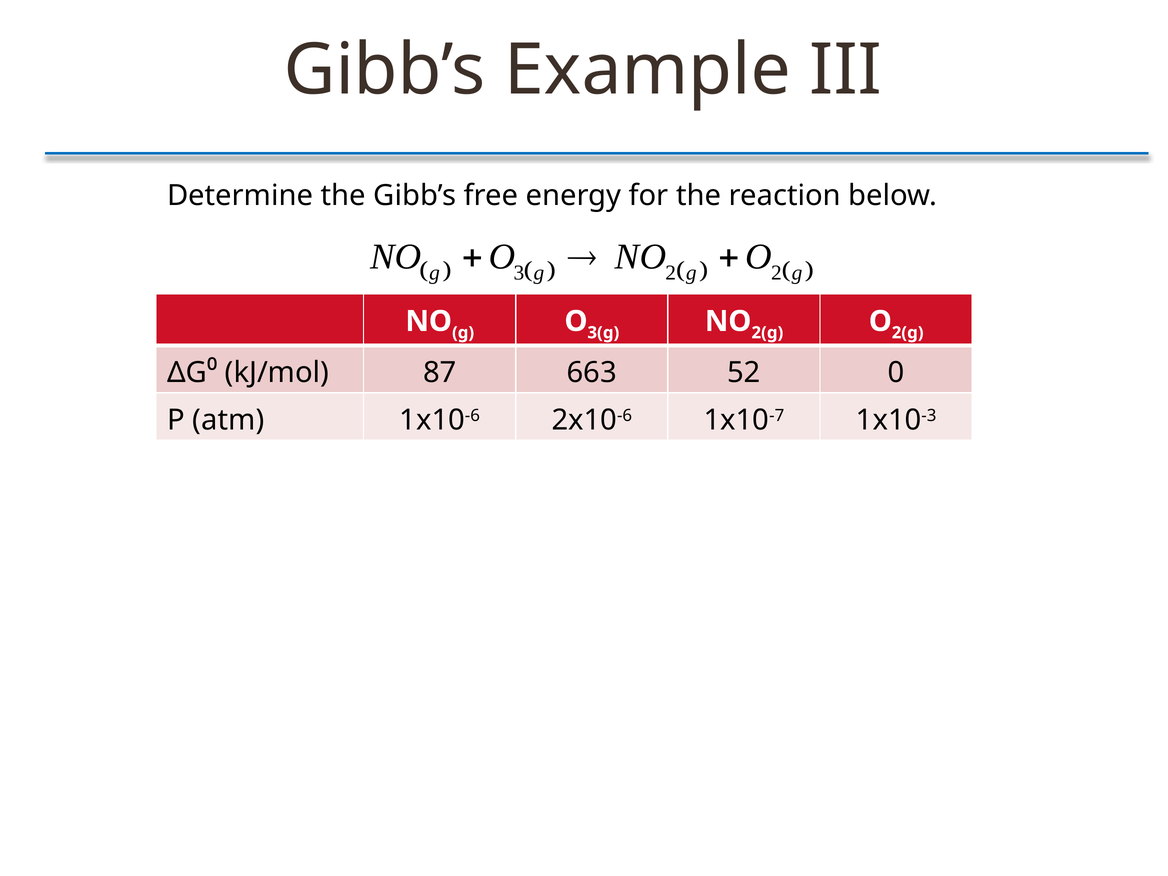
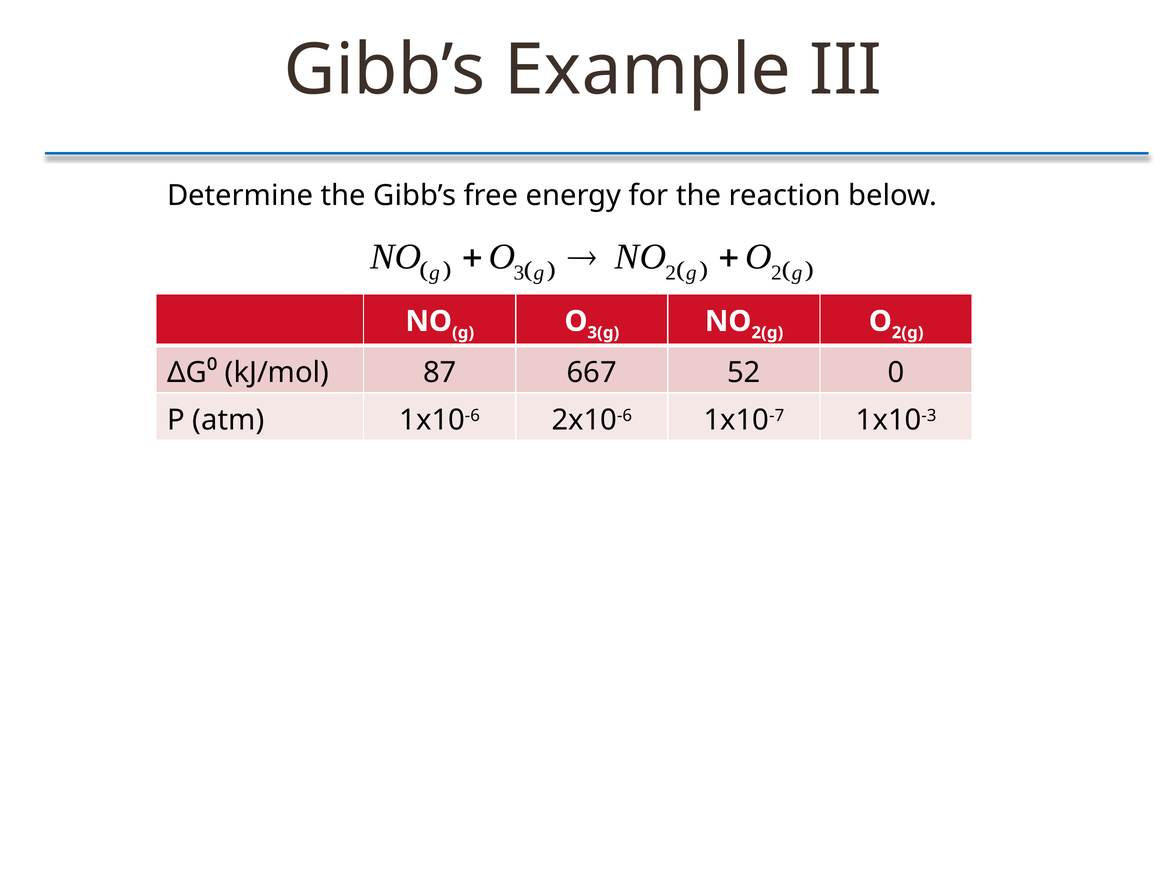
663: 663 -> 667
